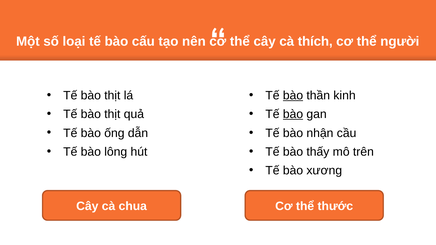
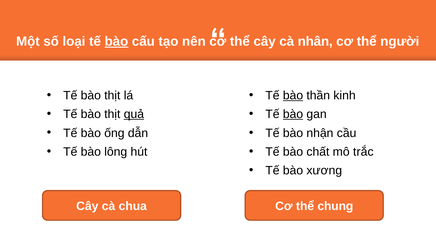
bào at (116, 41) underline: none -> present
thích: thích -> nhân
quả underline: none -> present
thấy: thấy -> chất
trên: trên -> trắc
thước: thước -> chung
